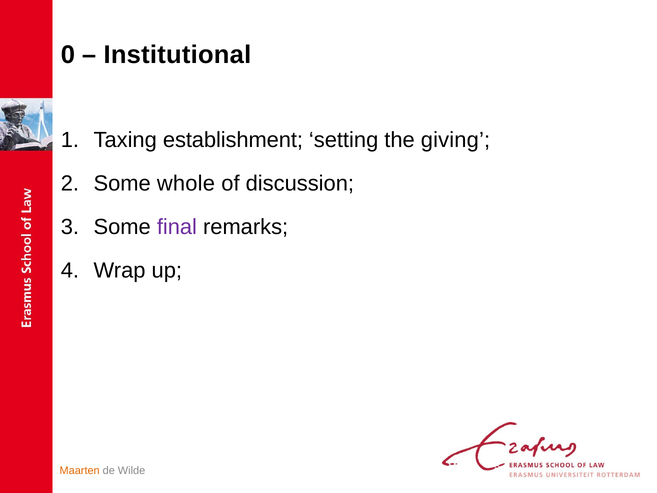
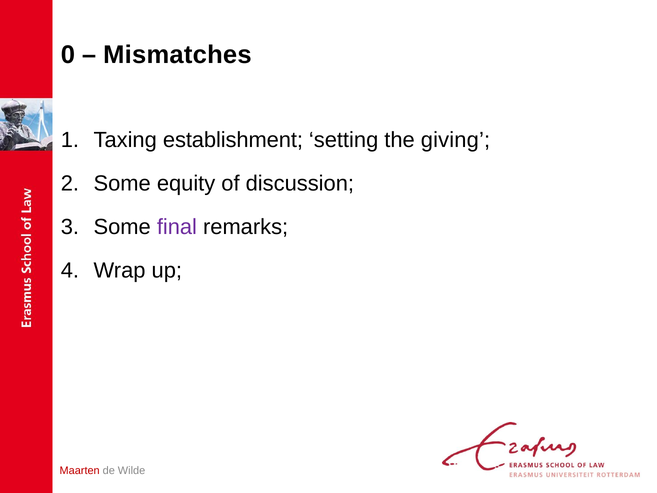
Institutional: Institutional -> Mismatches
whole: whole -> equity
Maarten colour: orange -> red
